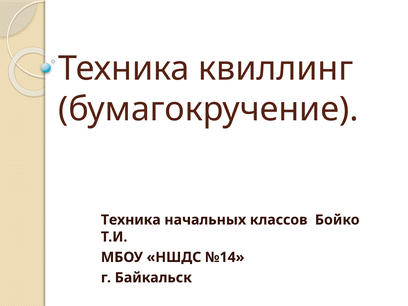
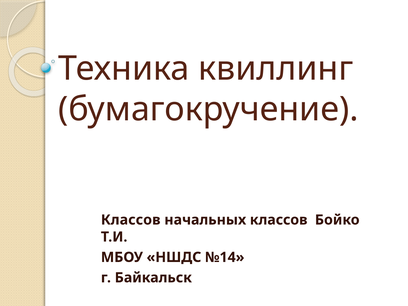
Техника at (131, 220): Техника -> Классов
